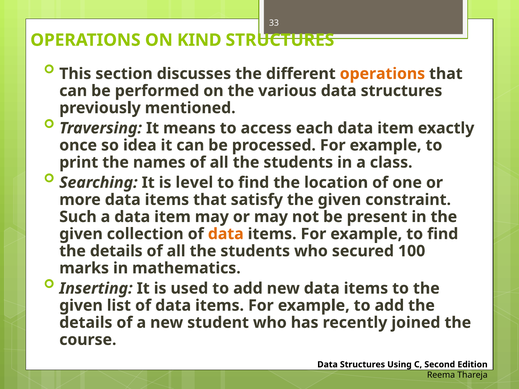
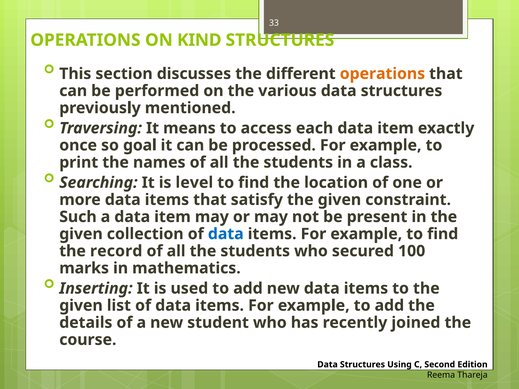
idea: idea -> goal
data at (226, 234) colour: orange -> blue
details at (116, 251): details -> record
